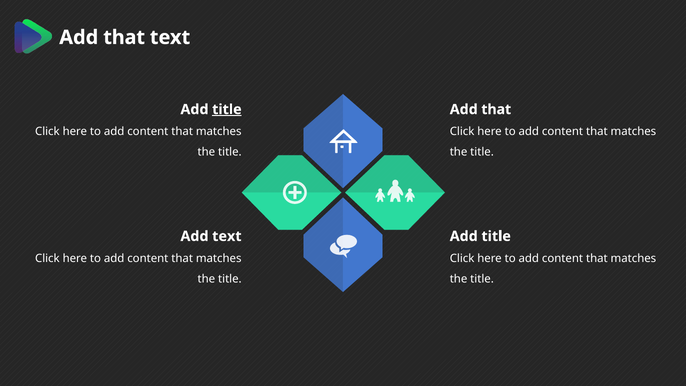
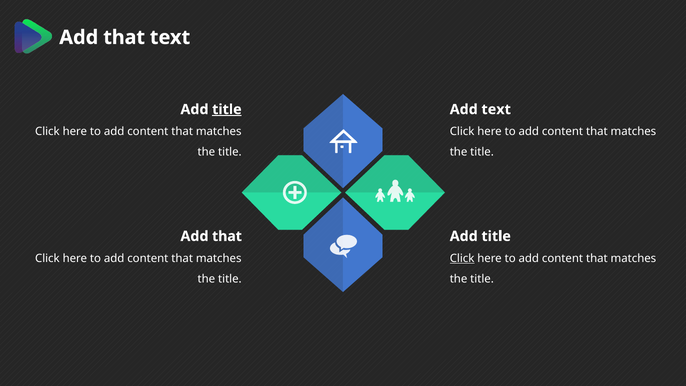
that at (496, 109): that -> text
text at (227, 236): text -> that
Click at (462, 258) underline: none -> present
